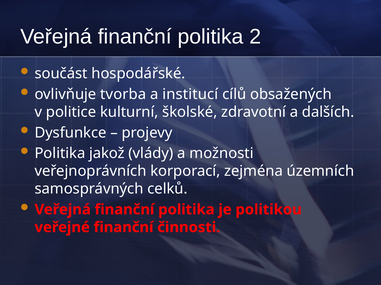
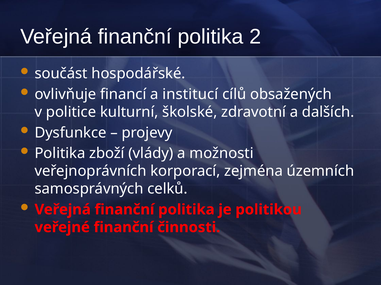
tvorba: tvorba -> financí
jakož: jakož -> zboží
